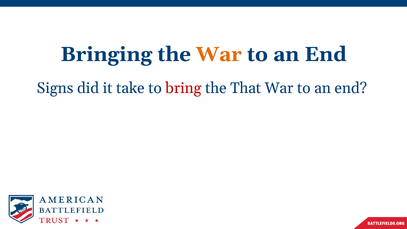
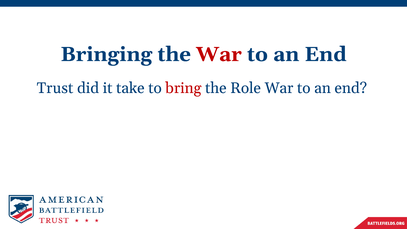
War at (219, 54) colour: orange -> red
Signs: Signs -> Trust
That: That -> Role
